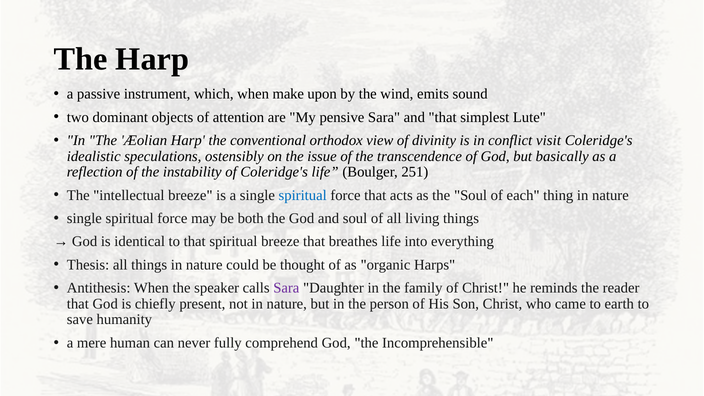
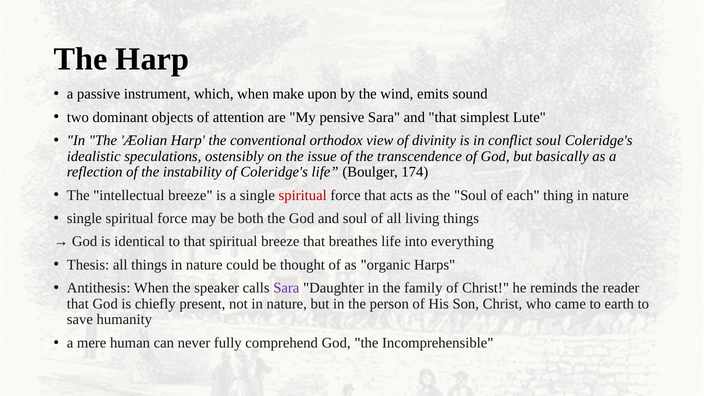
conflict visit: visit -> soul
251: 251 -> 174
spiritual at (303, 195) colour: blue -> red
